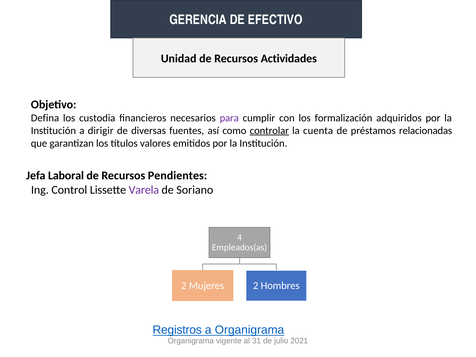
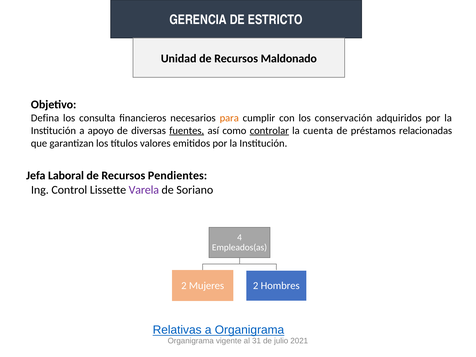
EFECTIVO: EFECTIVO -> ESTRICTO
Actividades: Actividades -> Maldonado
custodia: custodia -> consulta
para colour: purple -> orange
formalización: formalización -> conservación
dirigir: dirigir -> apoyo
fuentes underline: none -> present
Registros: Registros -> Relativas
